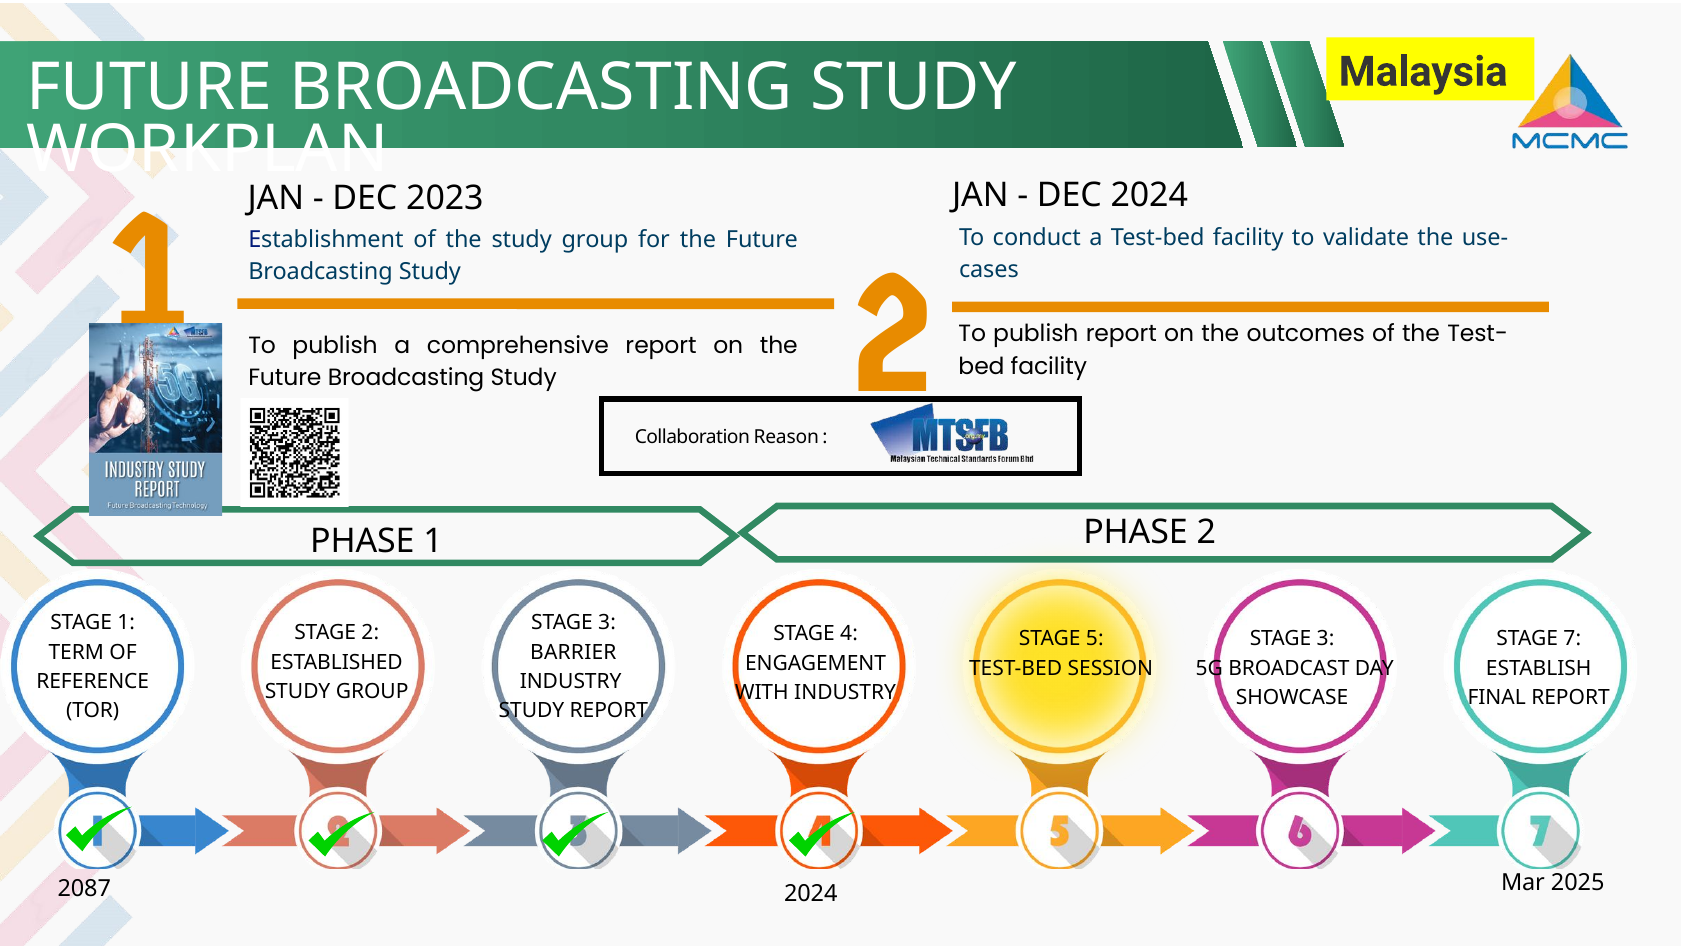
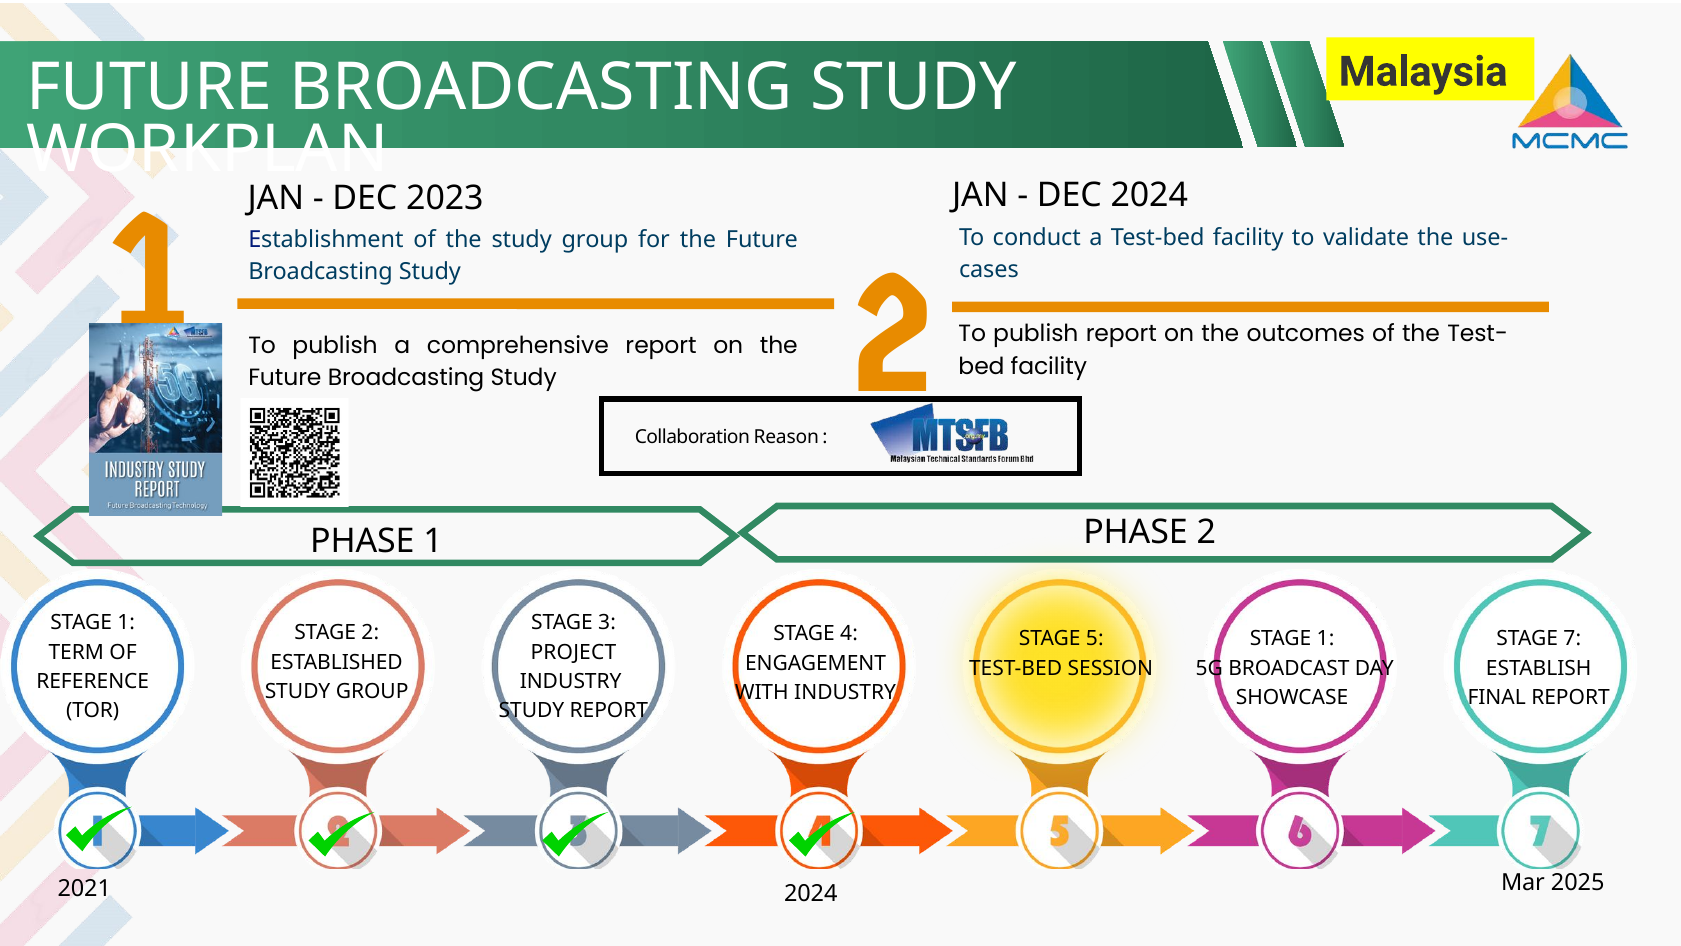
3 at (1326, 638): 3 -> 1
BARRIER: BARRIER -> PROJECT
2087: 2087 -> 2021
